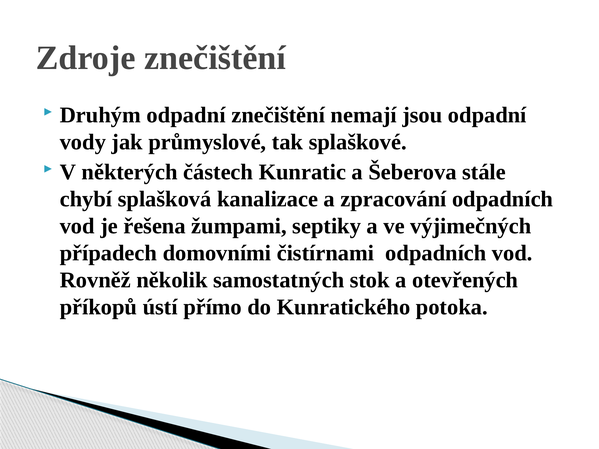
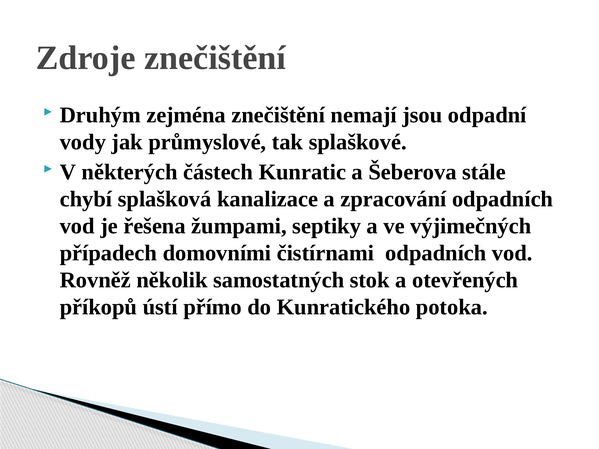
Druhým odpadní: odpadní -> zejména
